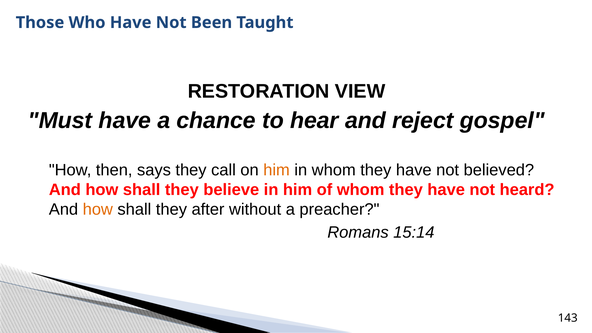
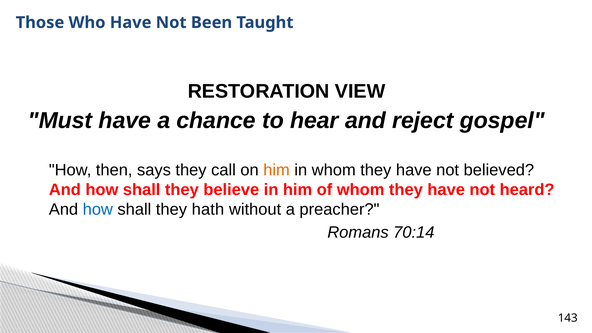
how at (98, 209) colour: orange -> blue
after: after -> hath
15:14: 15:14 -> 70:14
